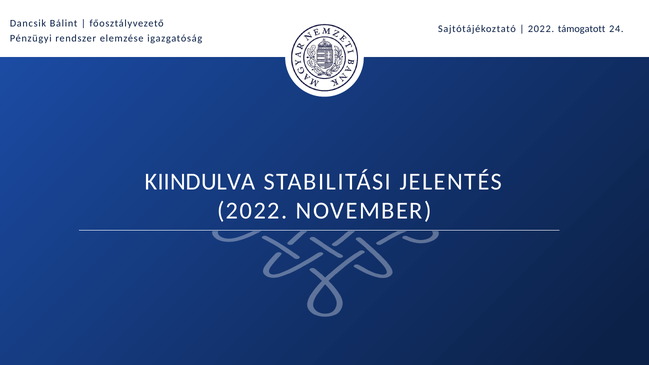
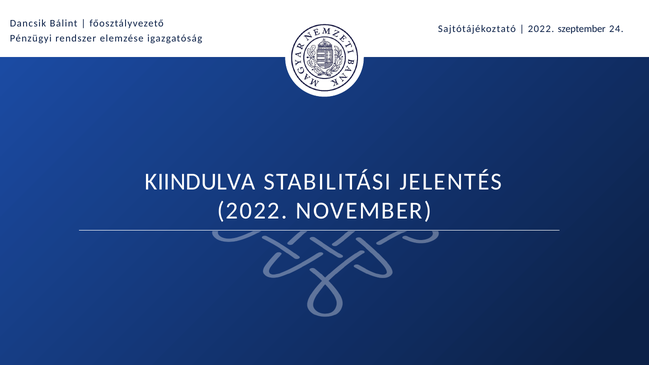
támogatott: támogatott -> szeptember
